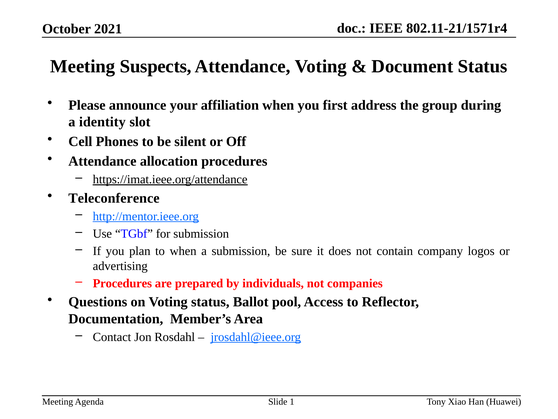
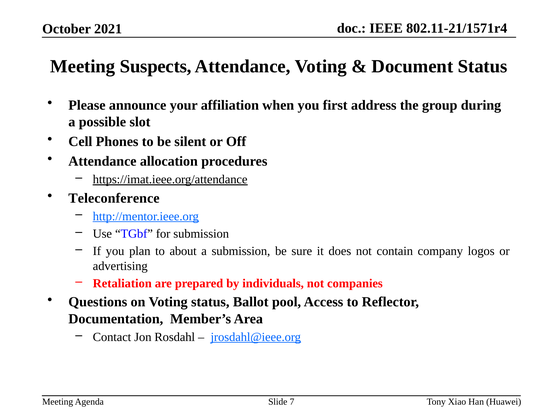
identity: identity -> possible
to when: when -> about
Procedures at (122, 283): Procedures -> Retaliation
1: 1 -> 7
